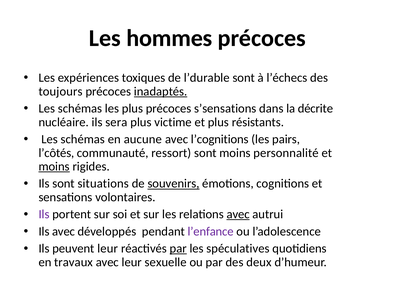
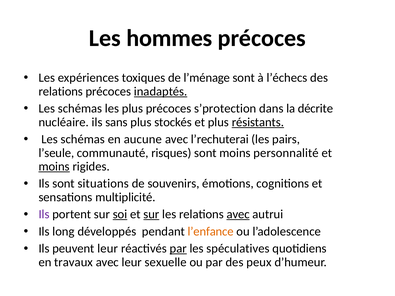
l’durable: l’durable -> l’ménage
toujours at (61, 91): toujours -> relations
s’sensations: s’sensations -> s’protection
sera: sera -> sans
victime: victime -> stockés
résistants underline: none -> present
l’cognitions: l’cognitions -> l’rechuterai
l’côtés: l’côtés -> l’seule
ressort: ressort -> risques
souvenirs underline: present -> none
volontaires: volontaires -> multiplicité
soi underline: none -> present
sur at (151, 215) underline: none -> present
Ils avec: avec -> long
l’enfance colour: purple -> orange
deux: deux -> peux
